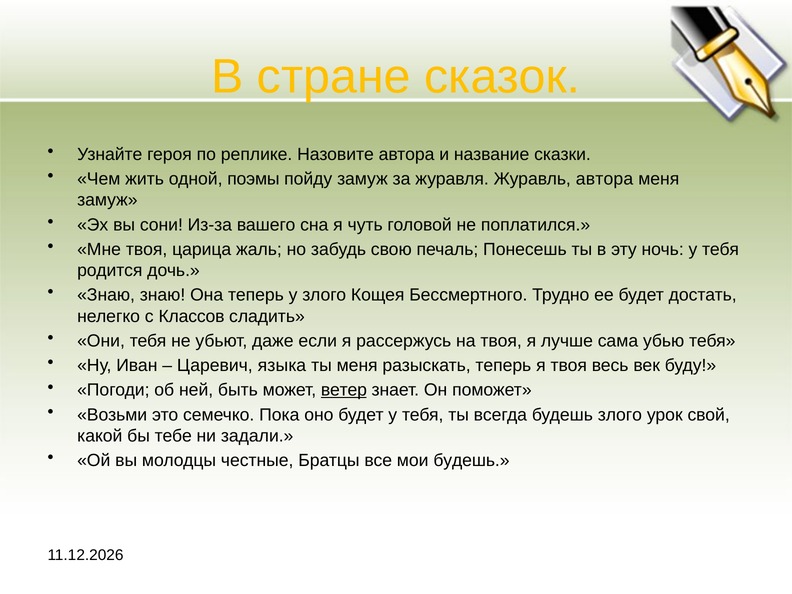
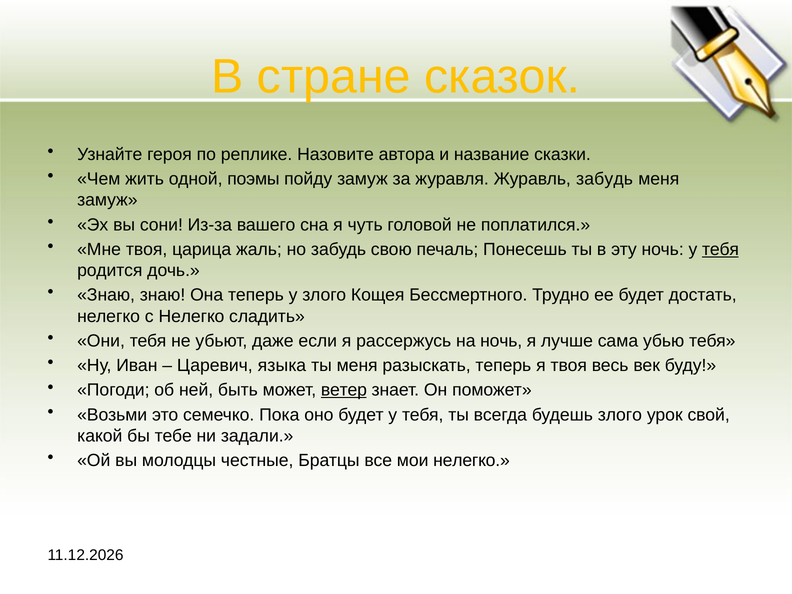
Журавль автора: автора -> забудь
тебя at (721, 249) underline: none -> present
с Классов: Классов -> Нелегко
на твоя: твоя -> ночь
мои будешь: будешь -> нелегко
